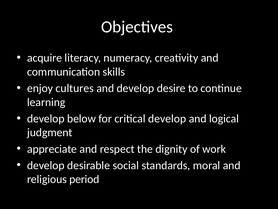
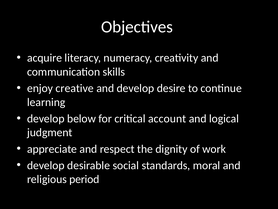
cultures: cultures -> creative
critical develop: develop -> account
